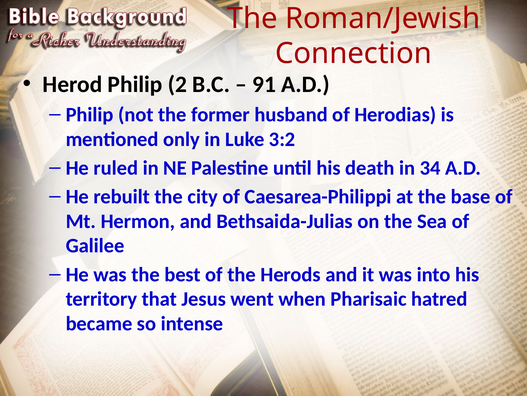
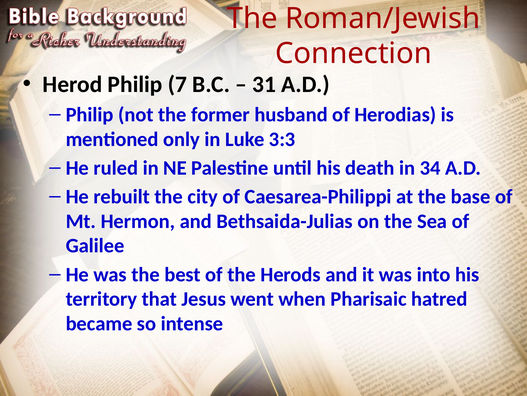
2: 2 -> 7
91: 91 -> 31
3:2: 3:2 -> 3:3
